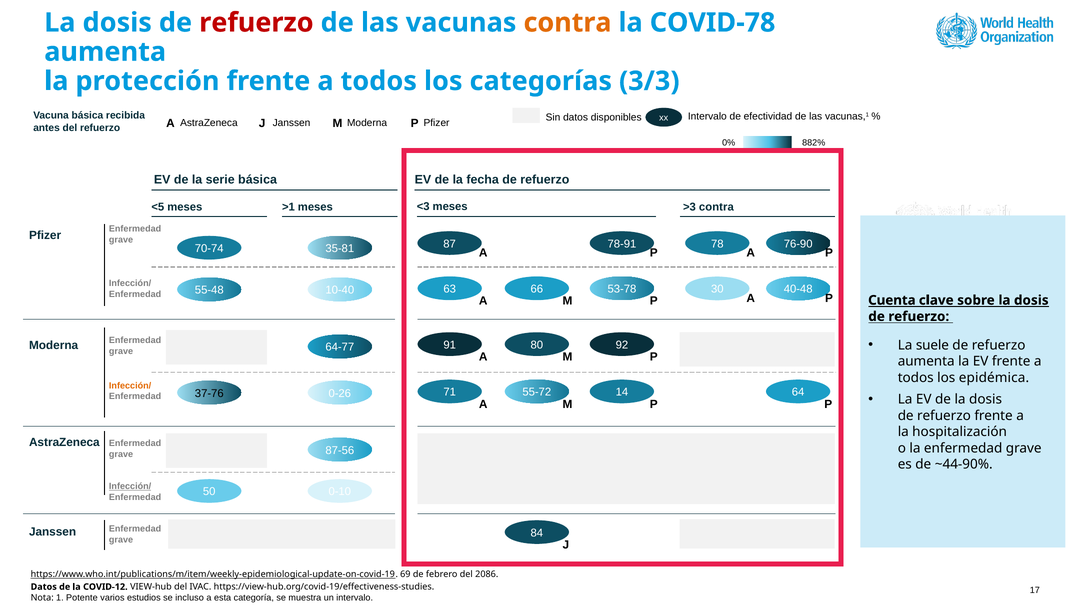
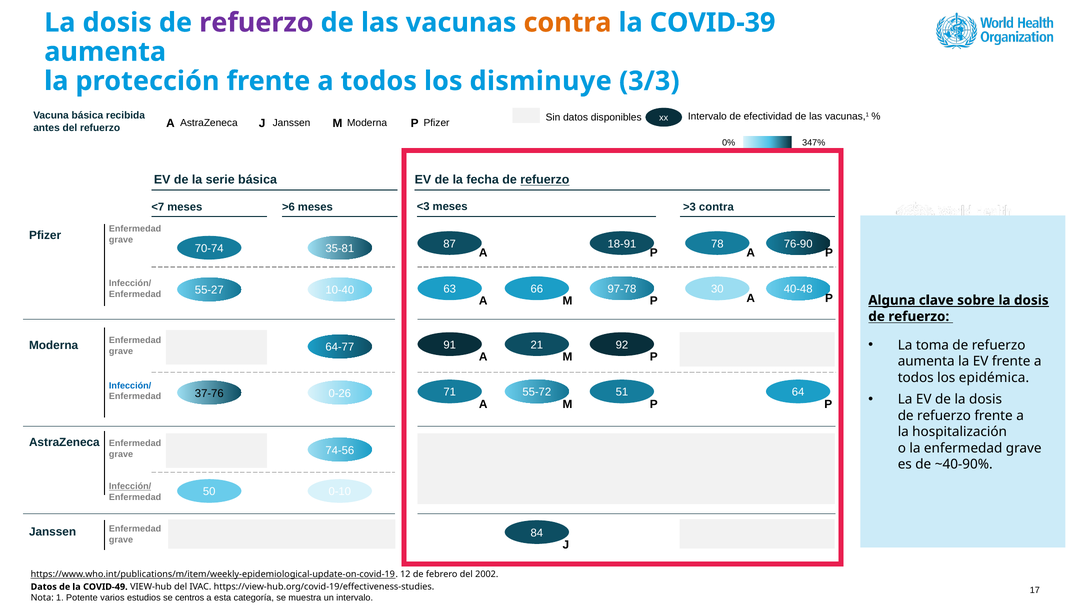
refuerzo at (256, 23) colour: red -> purple
COVID-78: COVID-78 -> COVID-39
categorías: categorías -> disminuye
882%: 882% -> 347%
refuerzo at (545, 180) underline: none -> present
<5: <5 -> <7
>1: >1 -> >6
78-91: 78-91 -> 18-91
53-78: 53-78 -> 97-78
55-48: 55-48 -> 55-27
Cuenta: Cuenta -> Alguna
suele: suele -> toma
80: 80 -> 21
Infección/ at (130, 386) colour: orange -> blue
14: 14 -> 51
87-56: 87-56 -> 74-56
~44-90%: ~44-90% -> ~40-90%
69: 69 -> 12
2086: 2086 -> 2002
COVID-12: COVID-12 -> COVID-49
incluso: incluso -> centros
